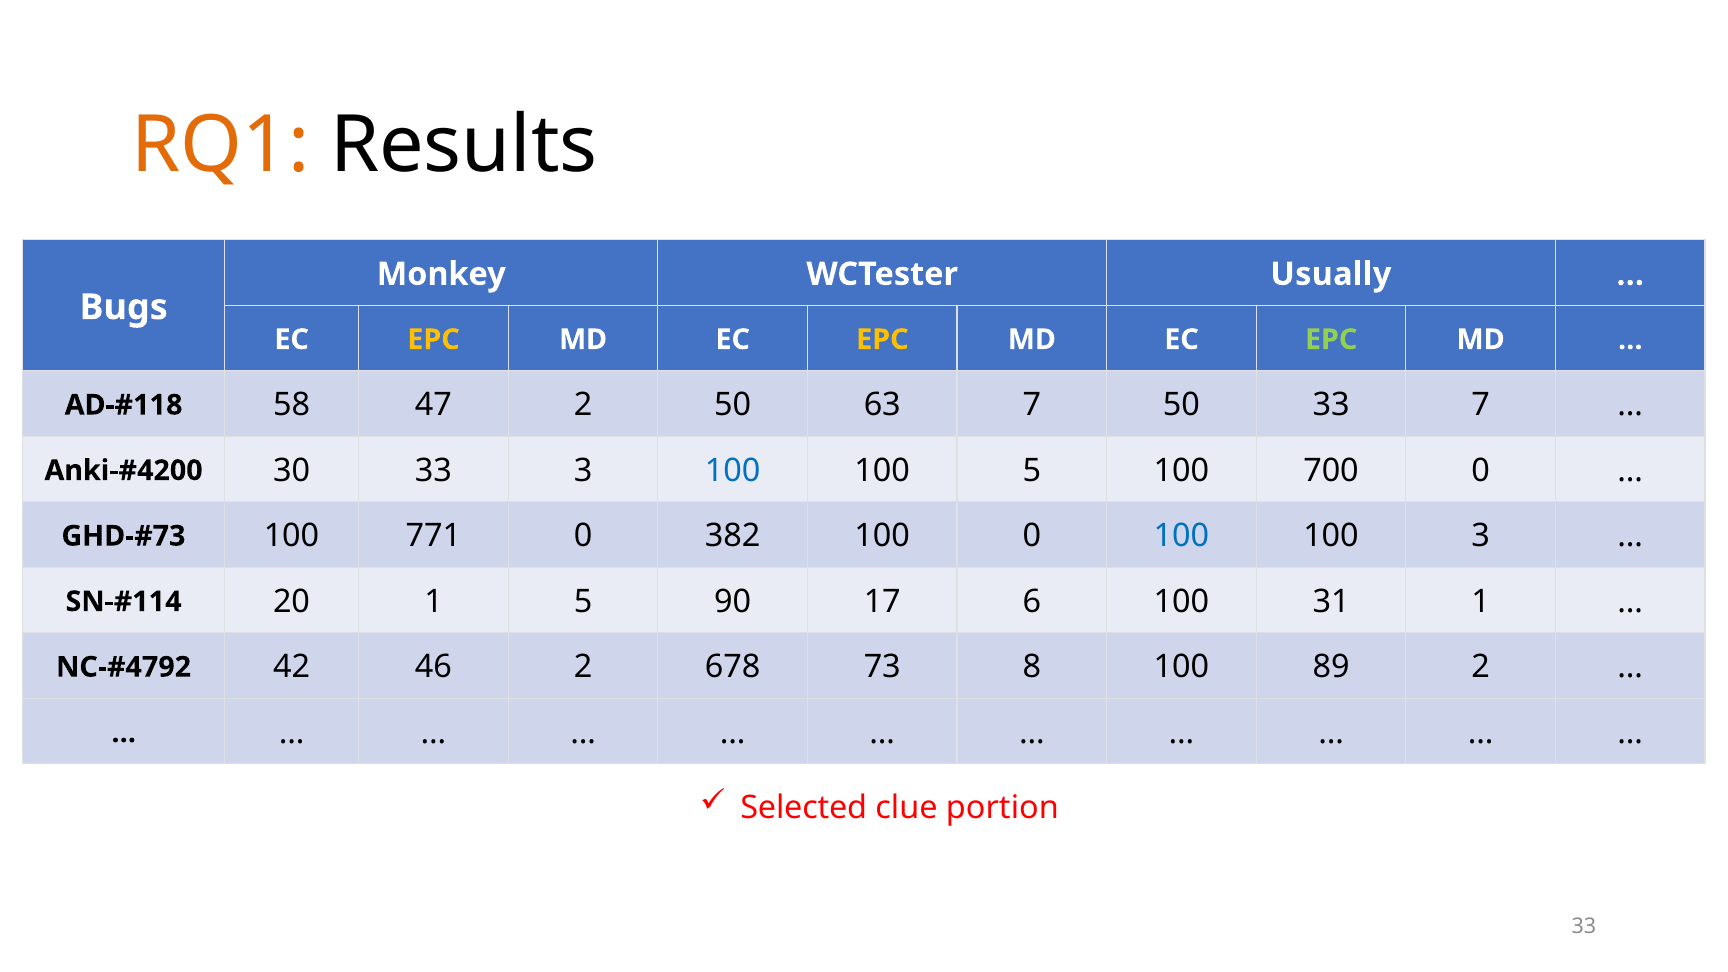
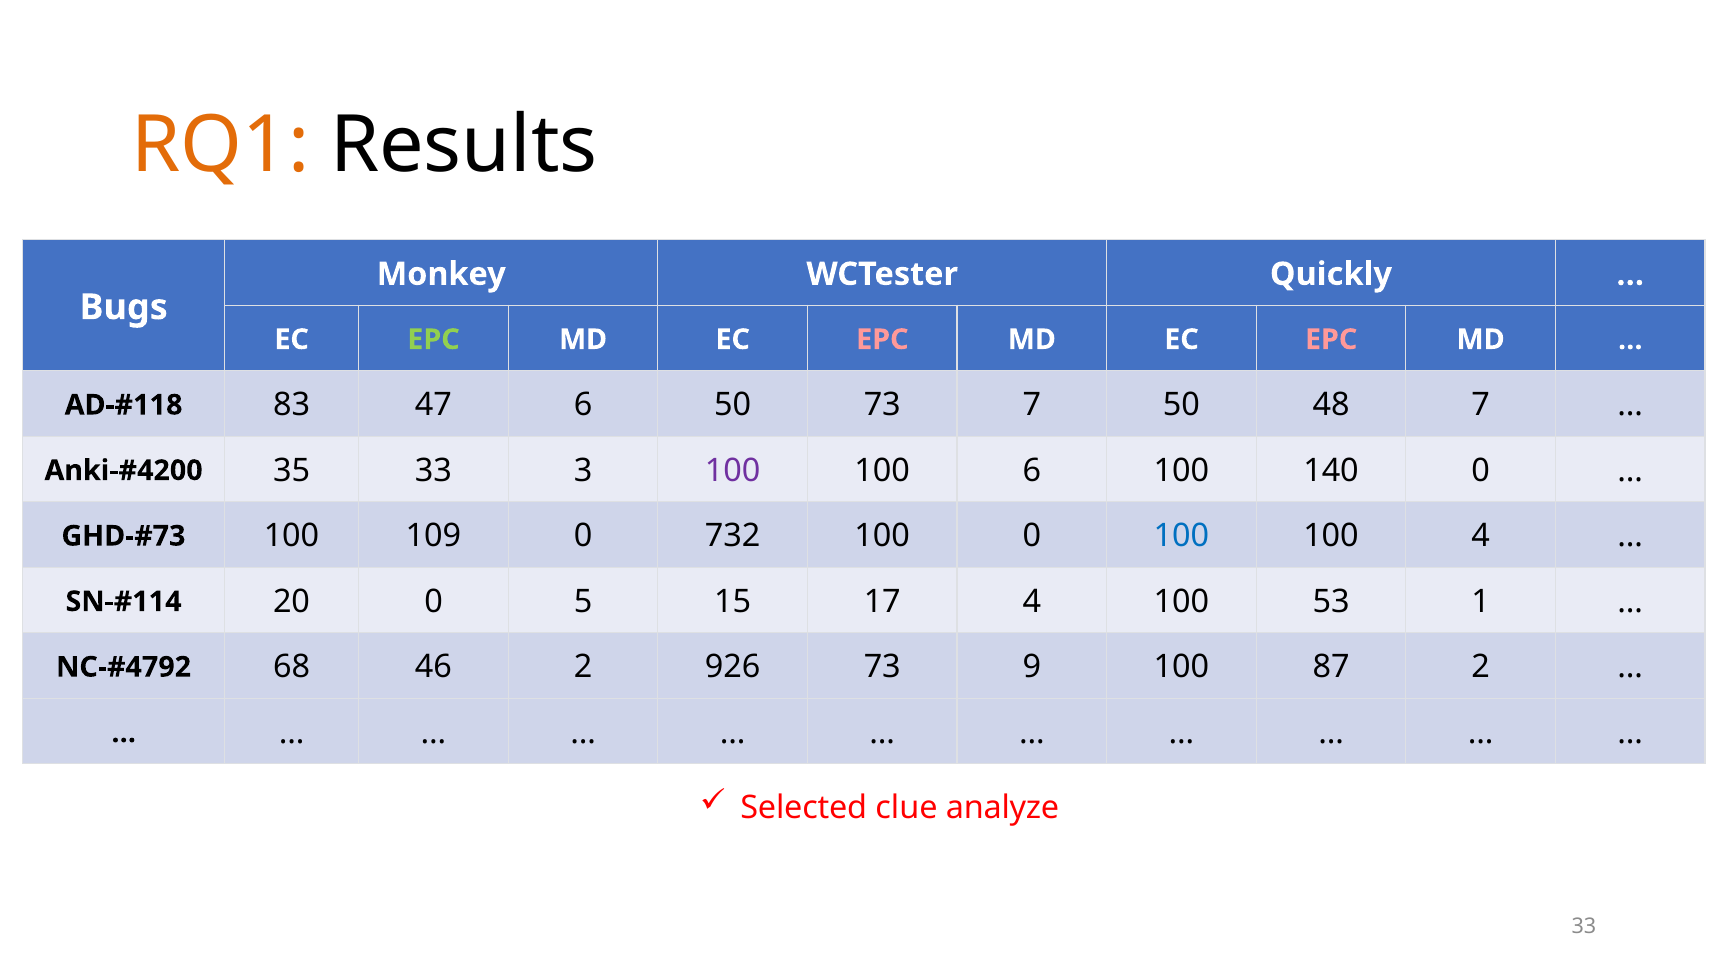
Usually: Usually -> Quickly
EPC at (434, 340) colour: yellow -> light green
EPC at (882, 340) colour: yellow -> pink
EPC at (1331, 340) colour: light green -> pink
58: 58 -> 83
47 2: 2 -> 6
50 63: 63 -> 73
50 33: 33 -> 48
30: 30 -> 35
100 at (733, 471) colour: blue -> purple
100 5: 5 -> 6
700: 700 -> 140
771: 771 -> 109
382: 382 -> 732
100 3: 3 -> 4
20 1: 1 -> 0
90: 90 -> 15
17 6: 6 -> 4
31: 31 -> 53
42: 42 -> 68
678: 678 -> 926
8: 8 -> 9
89: 89 -> 87
portion: portion -> analyze
